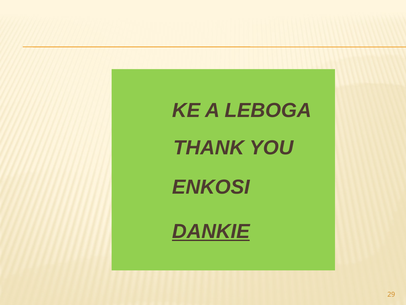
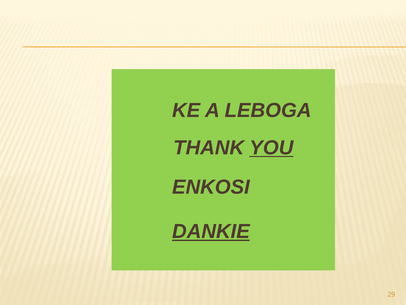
YOU underline: none -> present
